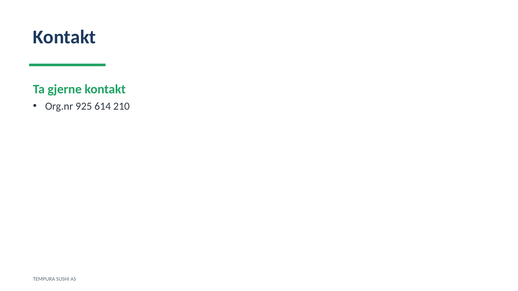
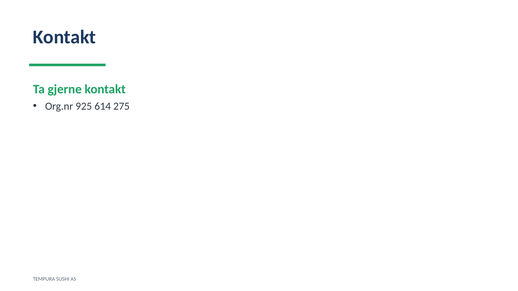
210: 210 -> 275
